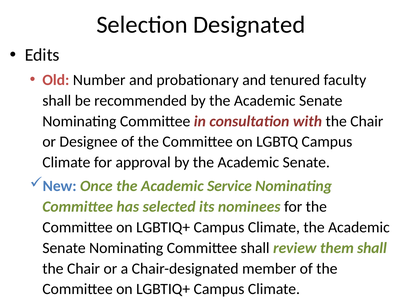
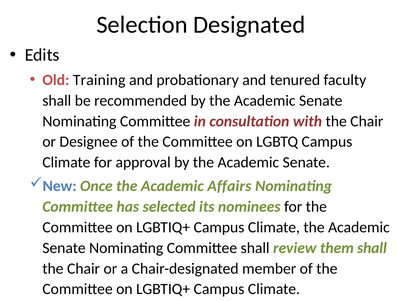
Number: Number -> Training
Service: Service -> Affairs
